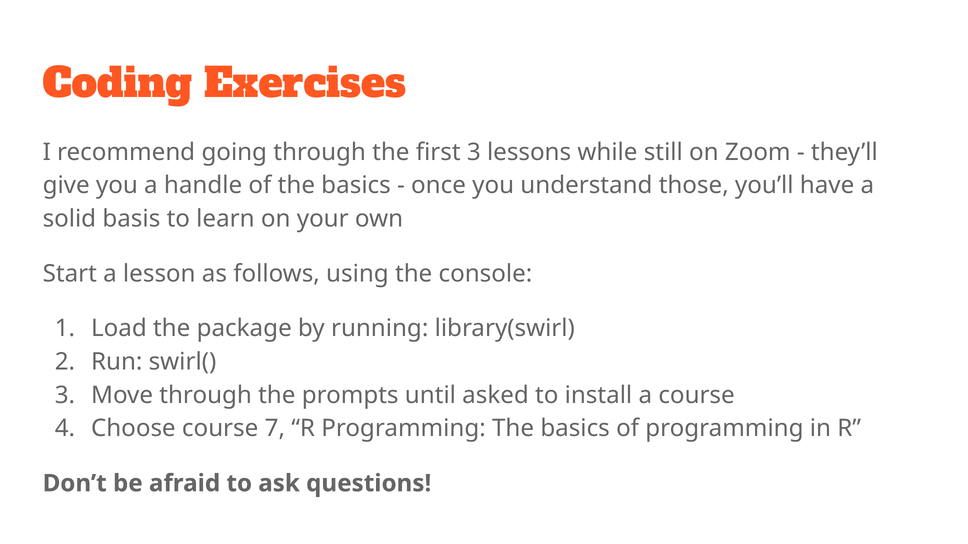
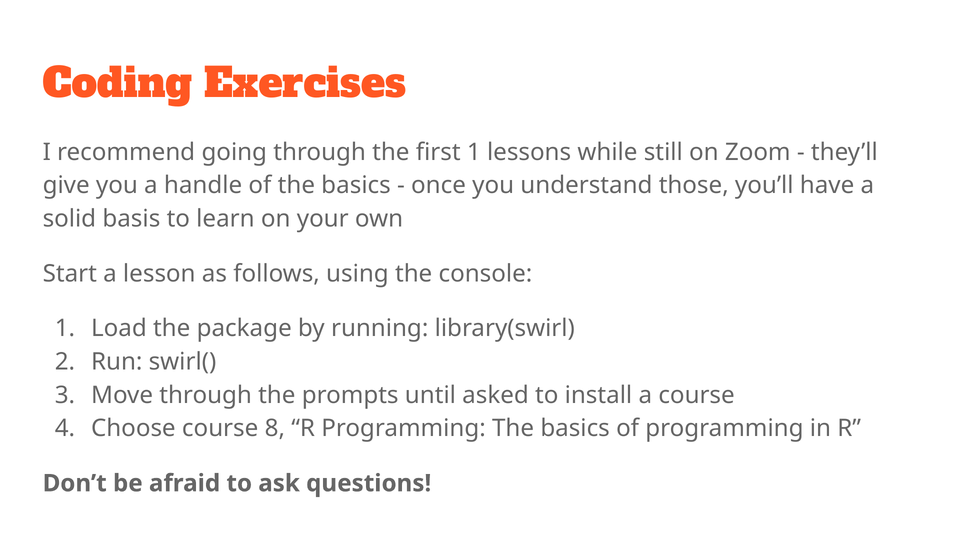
first 3: 3 -> 1
7: 7 -> 8
